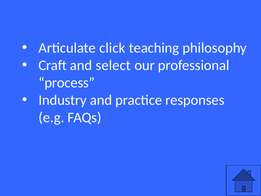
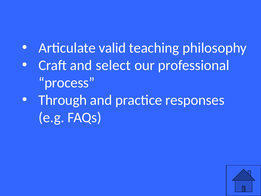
click: click -> valid
Industry: Industry -> Through
